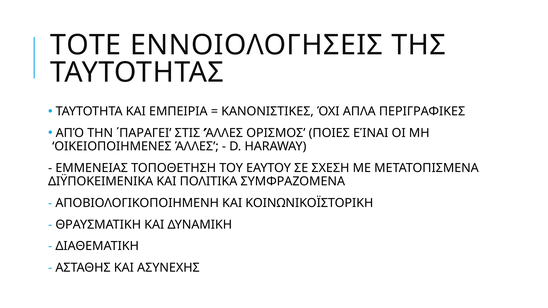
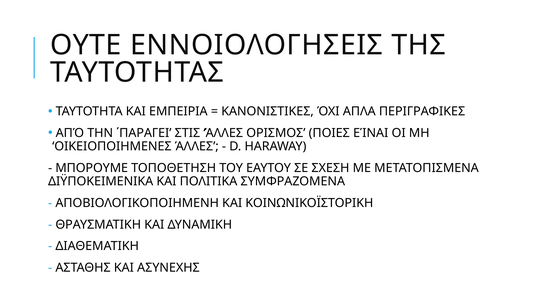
ΤΟΤΕ: ΤΟΤΕ -> ΟΥΤΕ
ΕΜΜΕΝΕΙΑΣ: ΕΜΜΕΝΕΙΑΣ -> ΜΠΟΡΟΥΜΕ
